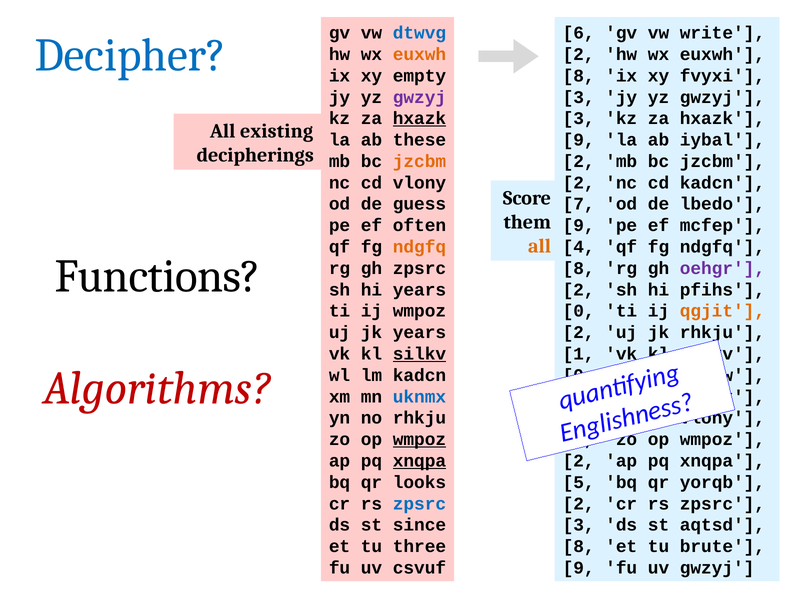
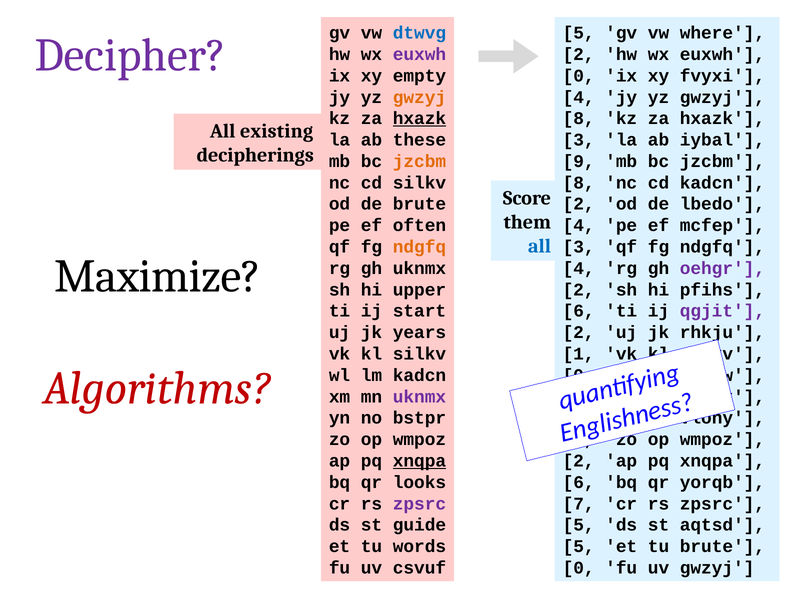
6 at (579, 33): 6 -> 5
write: write -> where
Decipher colour: blue -> purple
euxwh at (419, 54) colour: orange -> purple
8 at (579, 76): 8 -> 0
gwzyj at (419, 97) colour: purple -> orange
3 at (579, 97): 3 -> 4
3 at (579, 118): 3 -> 8
9 at (579, 140): 9 -> 3
2 at (579, 161): 2 -> 9
cd vlony: vlony -> silkv
2 at (579, 183): 2 -> 8
de guess: guess -> brute
7 at (579, 204): 7 -> 2
9 at (579, 225): 9 -> 4
all at (540, 246) colour: orange -> blue
4 at (579, 247): 4 -> 3
Functions: Functions -> Maximize
gh zpsrc: zpsrc -> uknmx
8 at (579, 268): 8 -> 4
hi years: years -> upper
ij wmpoz: wmpoz -> start
0 at (579, 311): 0 -> 6
qgjit colour: orange -> purple
silkv at (419, 354) underline: present -> none
uknmx at (419, 396) colour: blue -> purple
no rhkju: rhkju -> bstpr
wmpoz at (419, 439) underline: present -> none
5 at (579, 482): 5 -> 6
zpsrc at (419, 503) colour: blue -> purple
2 at (579, 503): 2 -> 7
since: since -> guide
3 at (579, 525): 3 -> 5
three: three -> words
8 at (579, 546): 8 -> 5
9 at (579, 567): 9 -> 0
